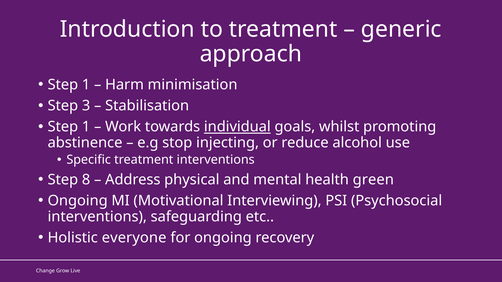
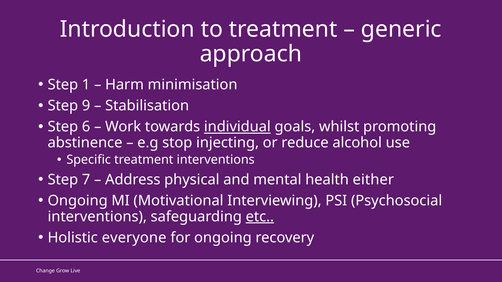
3: 3 -> 9
1 at (86, 127): 1 -> 6
8: 8 -> 7
green: green -> either
etc underline: none -> present
